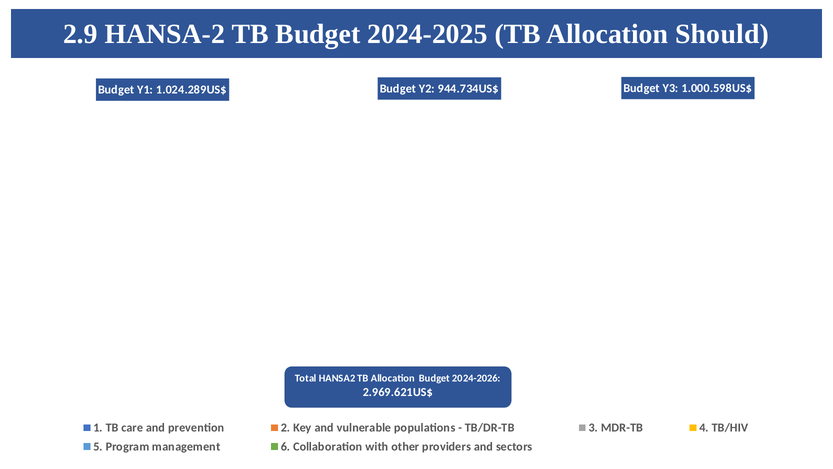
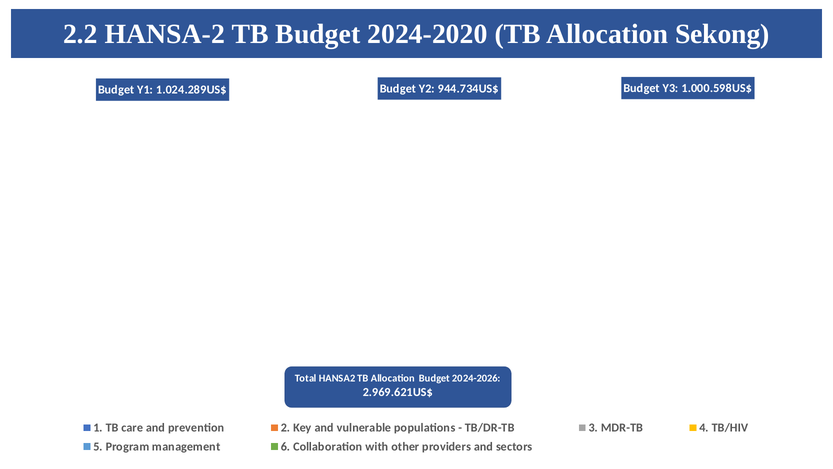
2.9: 2.9 -> 2.2
2024-2025: 2024-2025 -> 2024-2020
Should: Should -> Sekong
